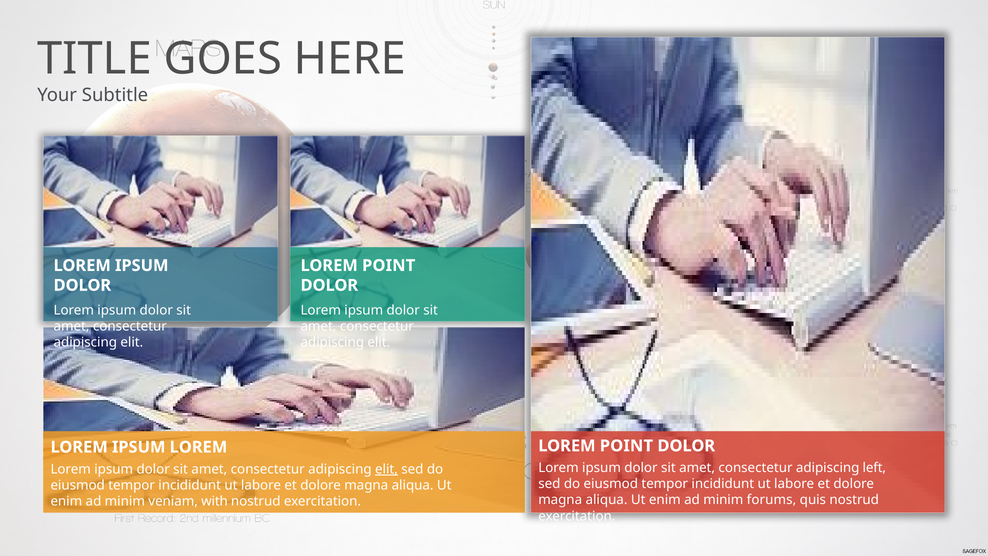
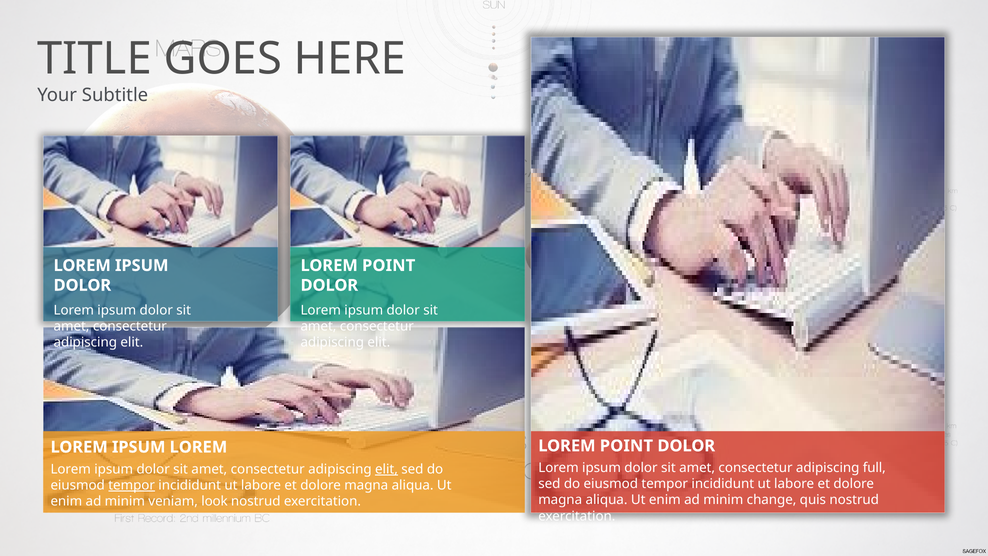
left: left -> full
tempor at (132, 485) underline: none -> present
forums: forums -> change
with: with -> look
